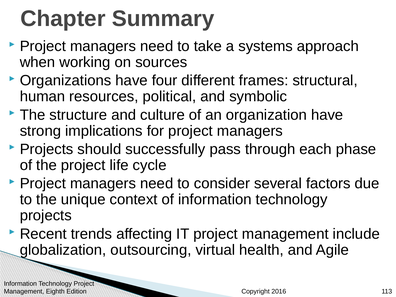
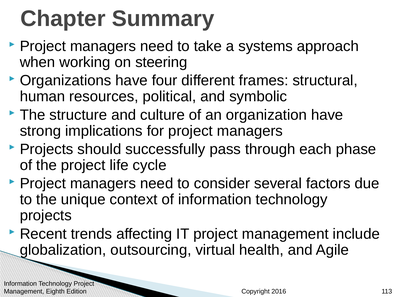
sources: sources -> steering
